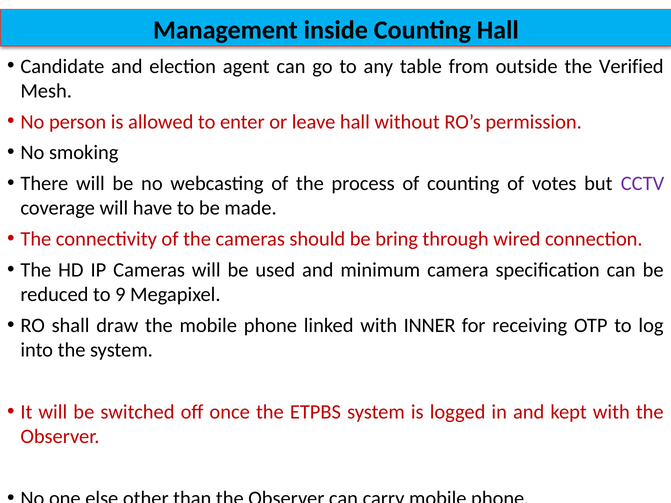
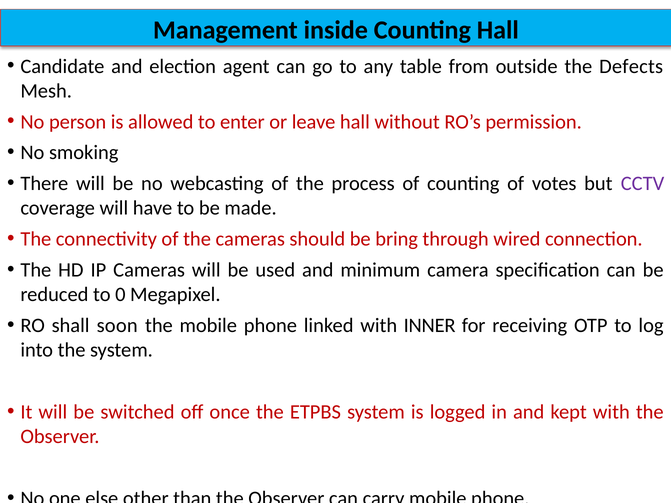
Verified: Verified -> Defects
9: 9 -> 0
draw: draw -> soon
